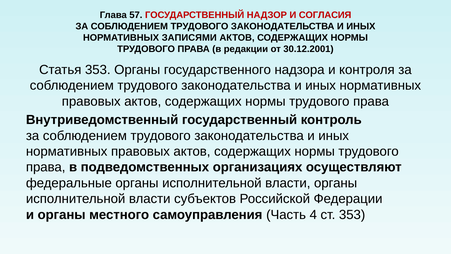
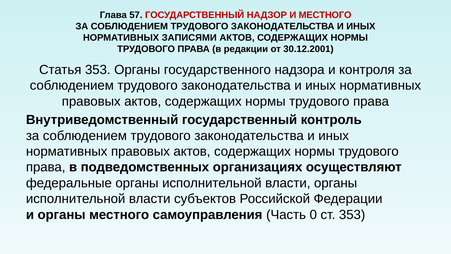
И СОГЛАСИЯ: СОГЛАСИЯ -> МЕСТНОГО
4: 4 -> 0
